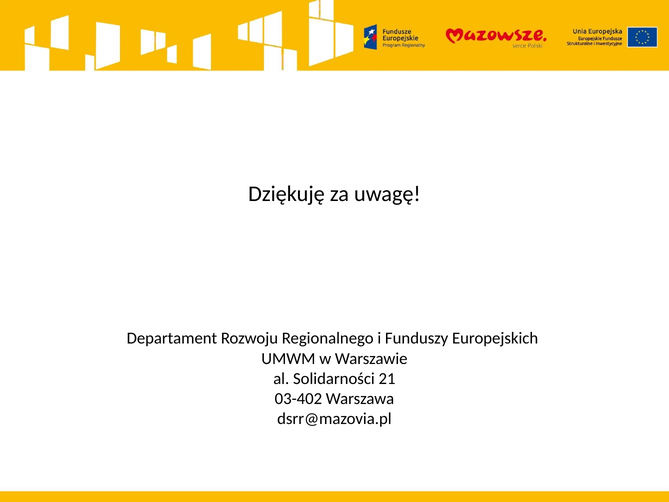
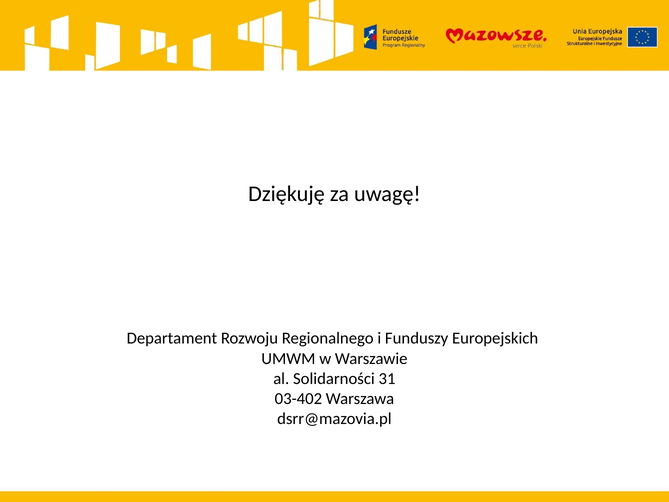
21: 21 -> 31
